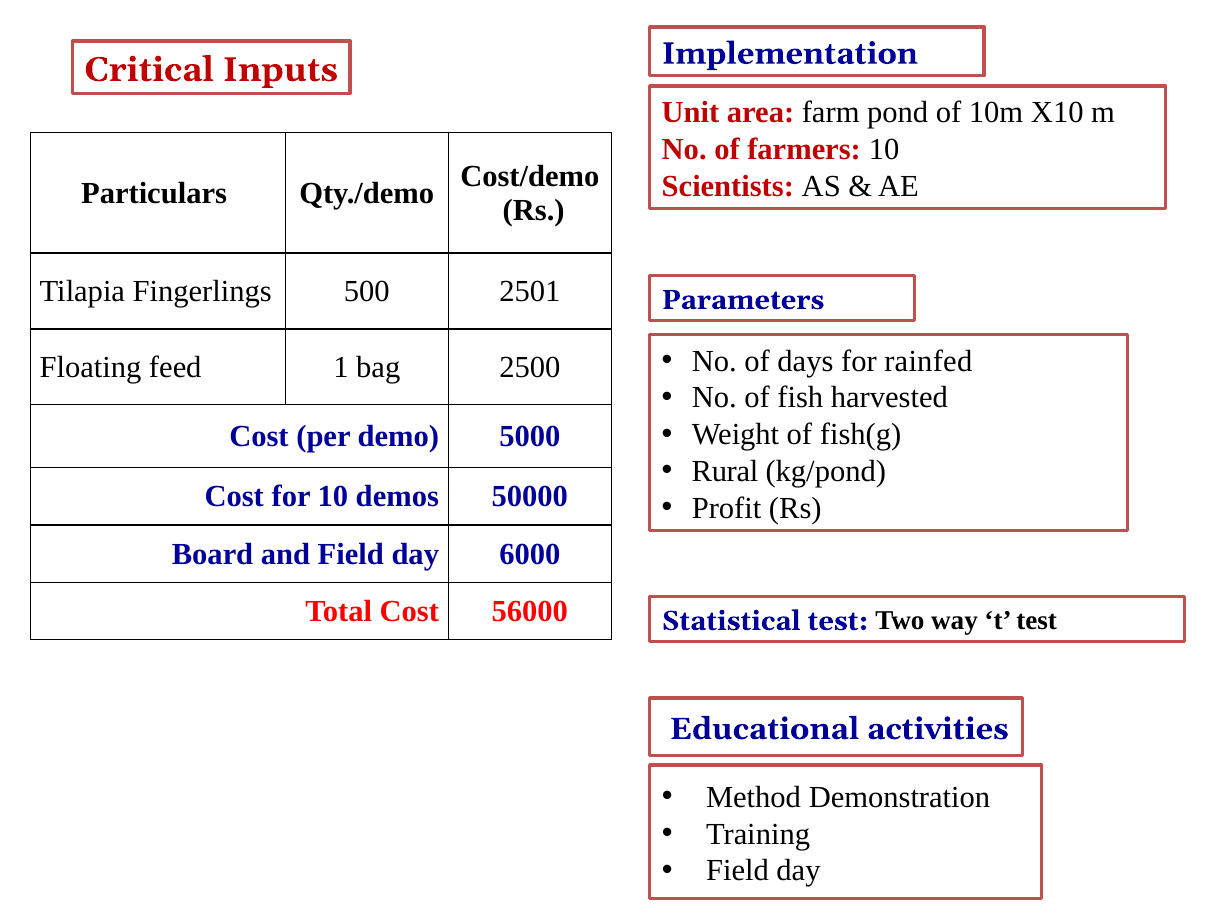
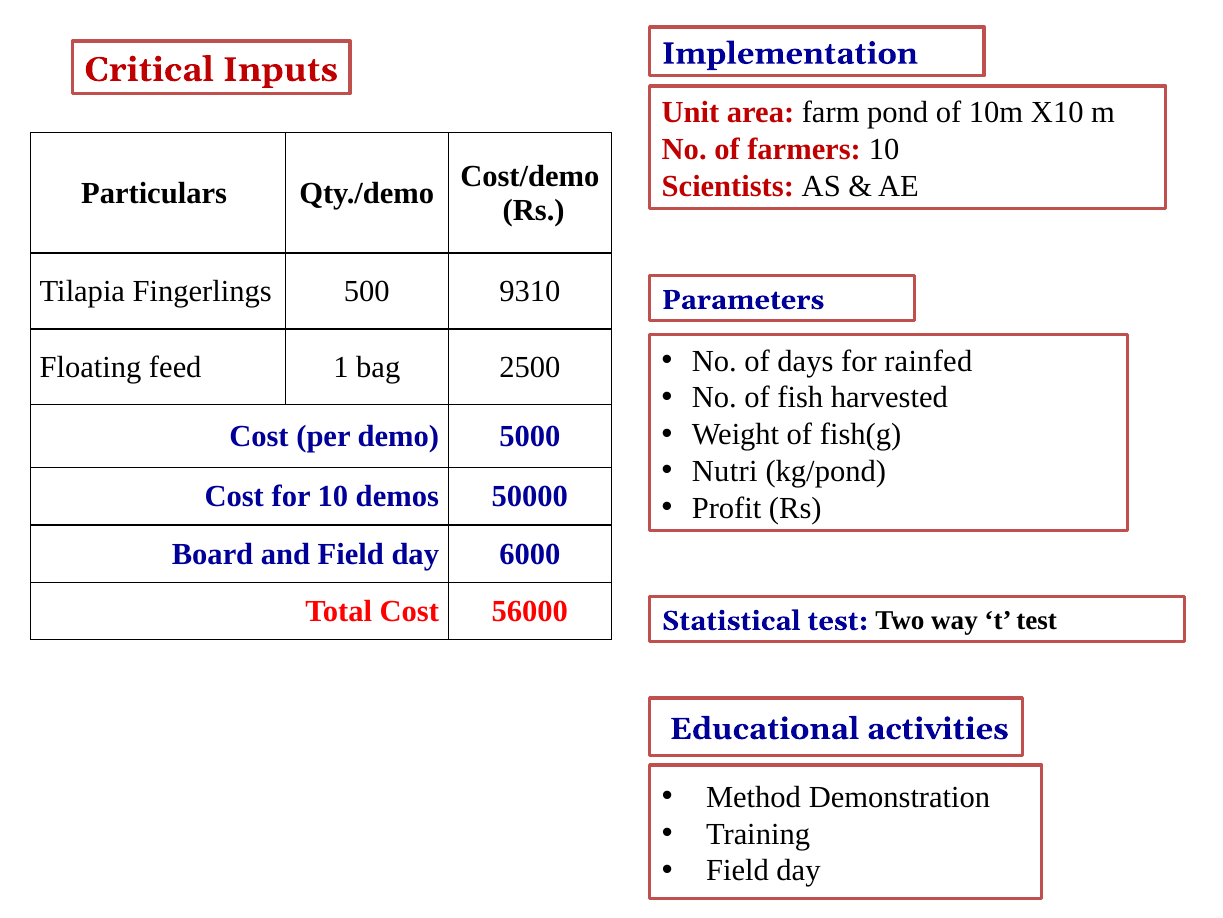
2501: 2501 -> 9310
Rural: Rural -> Nutri
